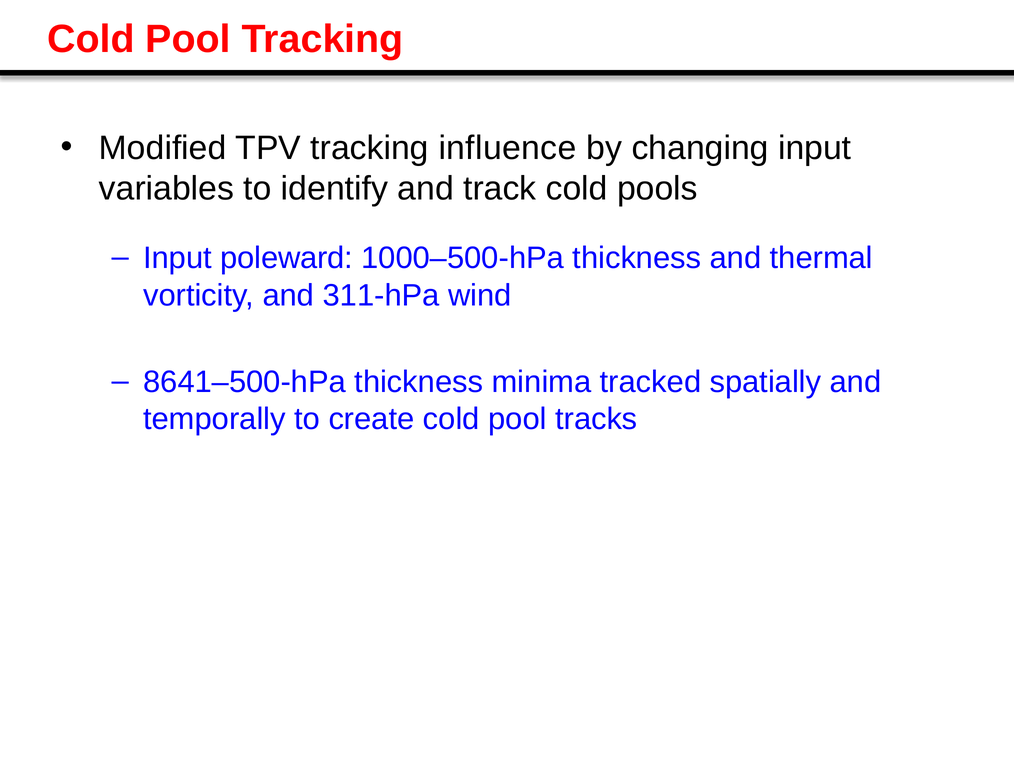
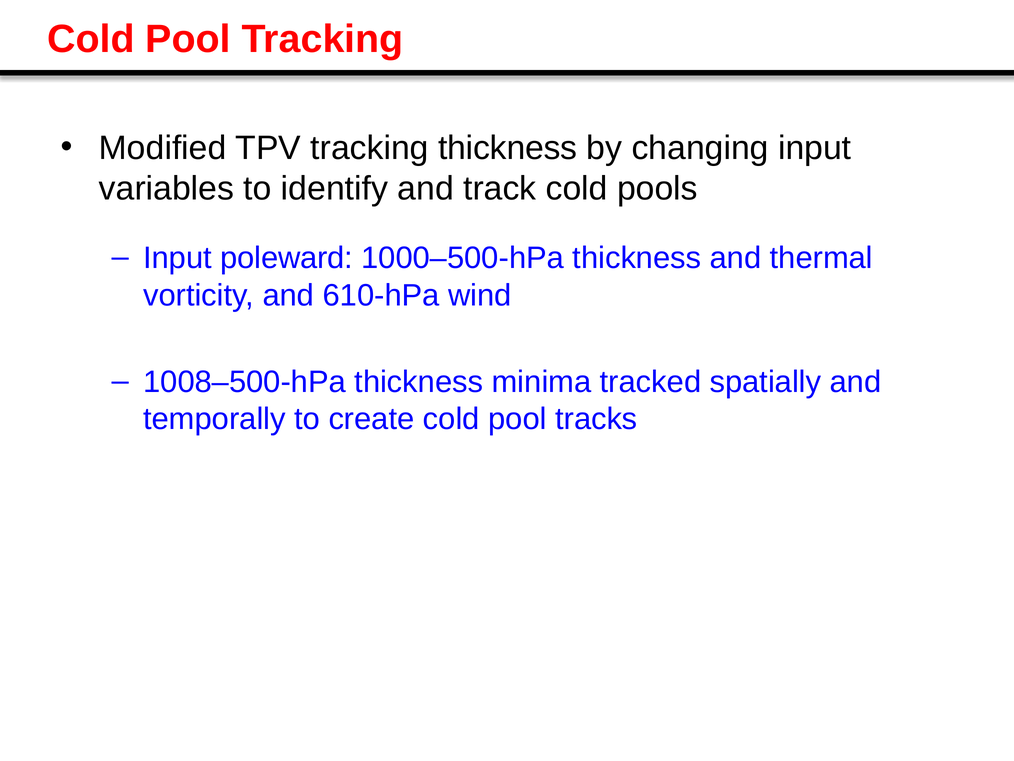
tracking influence: influence -> thickness
311-hPa: 311-hPa -> 610-hPa
8641–500-hPa: 8641–500-hPa -> 1008–500-hPa
